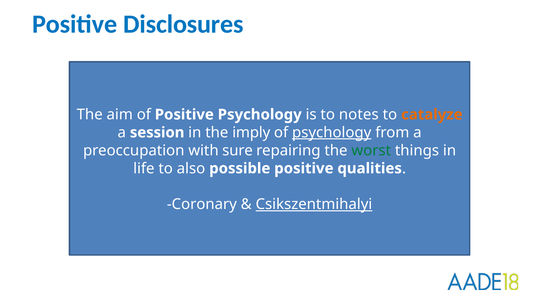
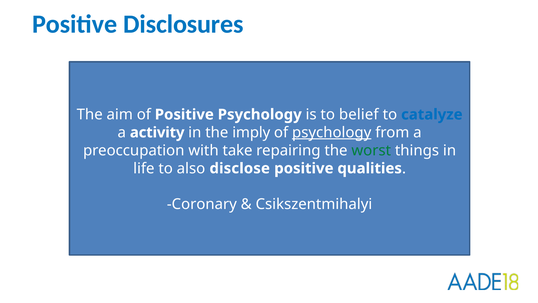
notes: notes -> belief
catalyze colour: orange -> blue
session: session -> activity
sure: sure -> take
possible: possible -> disclose
Csikszentmihalyi underline: present -> none
